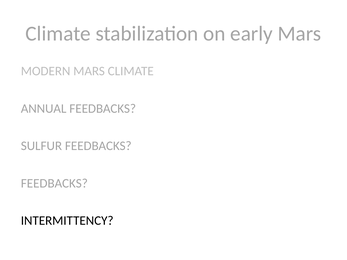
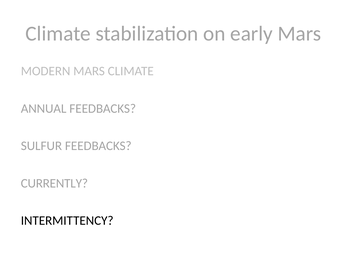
FEEDBACKS at (54, 183): FEEDBACKS -> CURRENTLY
